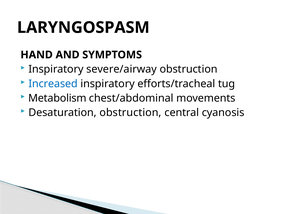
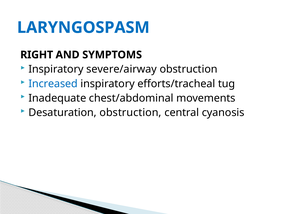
LARYNGOSPASM colour: black -> blue
HAND: HAND -> RIGHT
Metabolism: Metabolism -> Inadequate
